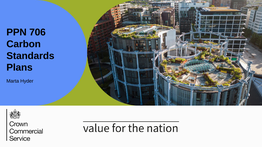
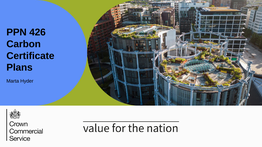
706: 706 -> 426
Standards: Standards -> Certificate
